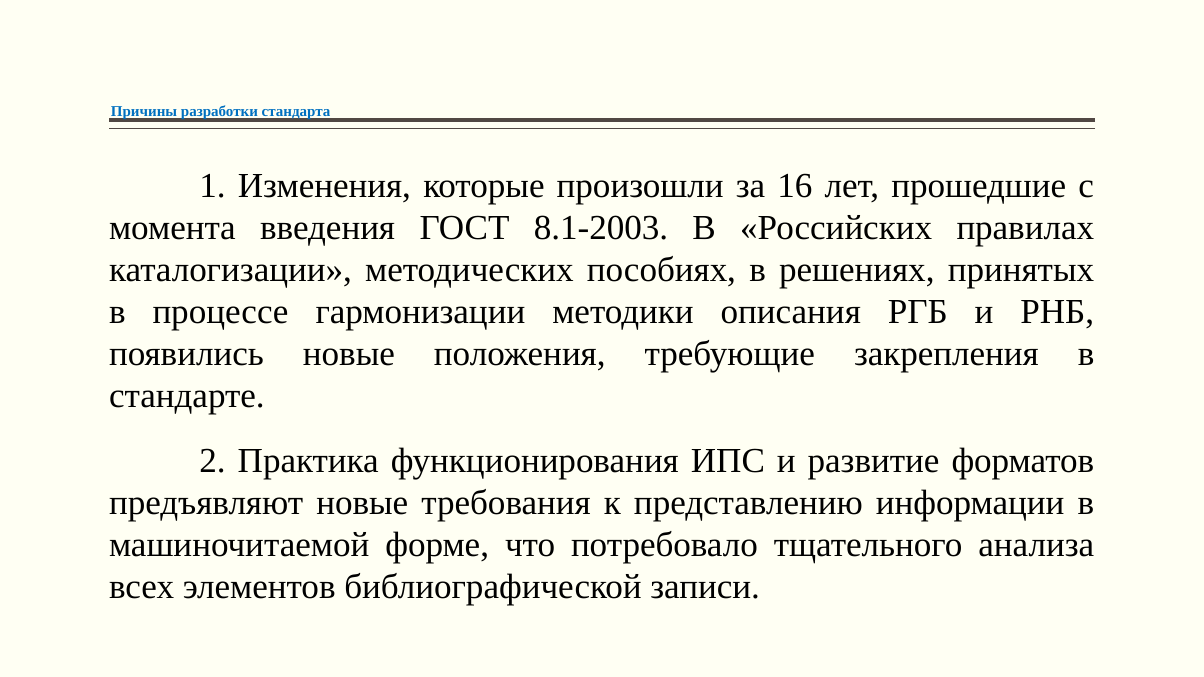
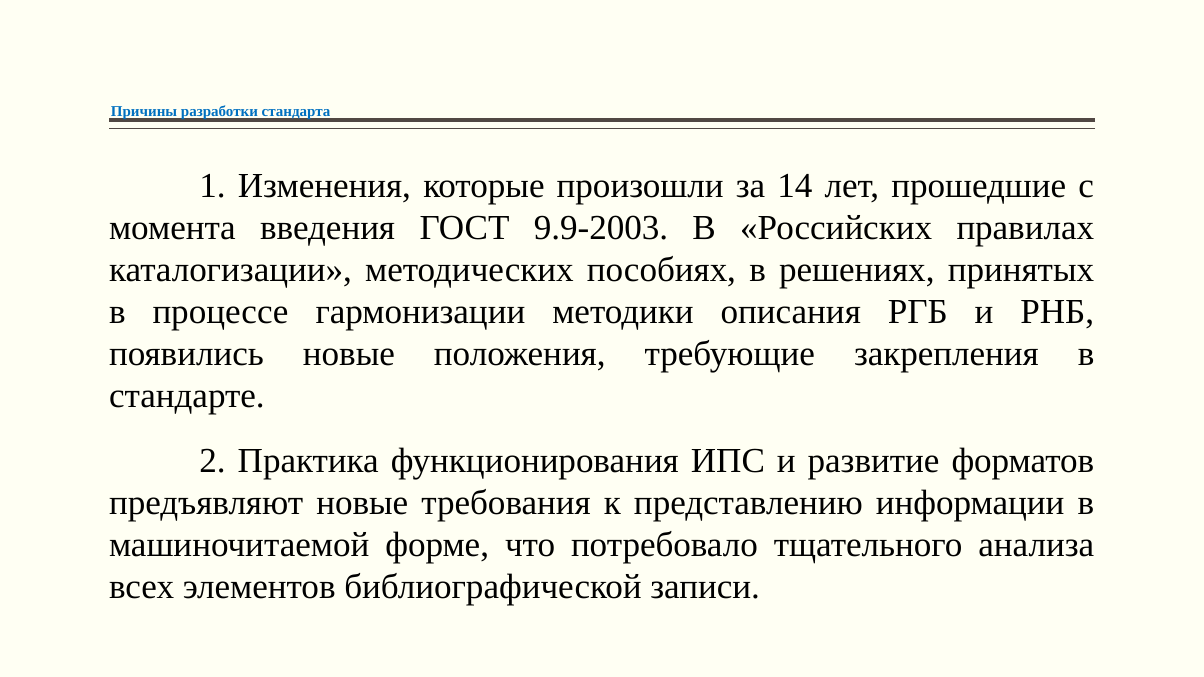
16: 16 -> 14
8.1-2003: 8.1-2003 -> 9.9-2003
